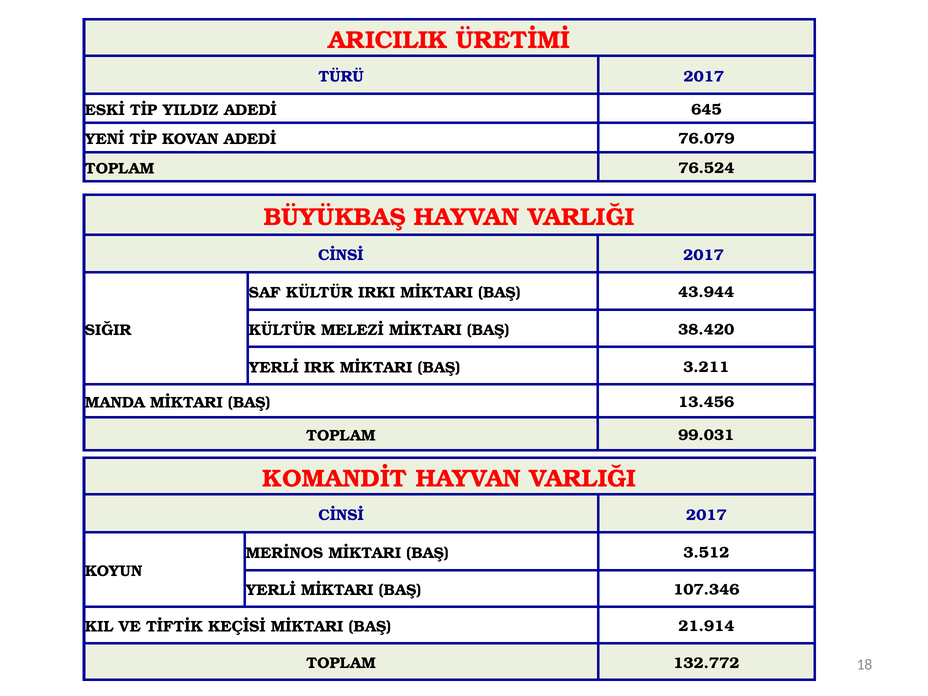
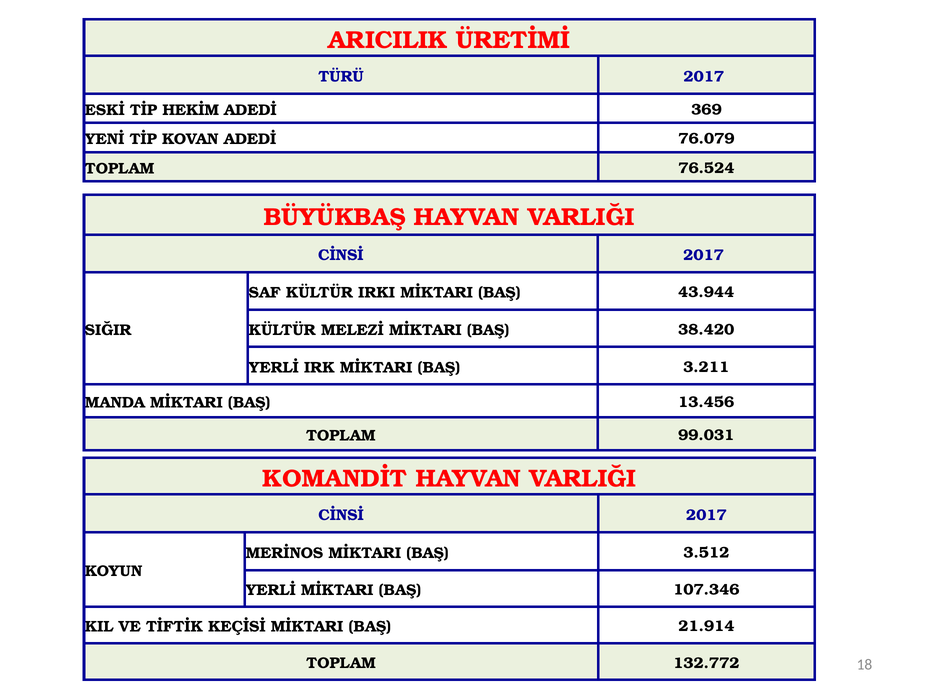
YILDIZ: YILDIZ -> HEKİM
645: 645 -> 369
